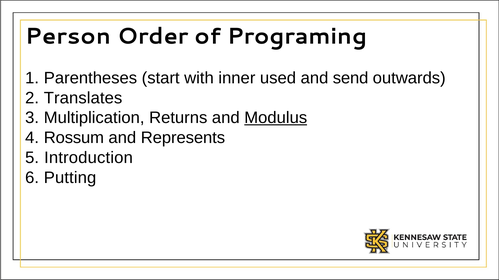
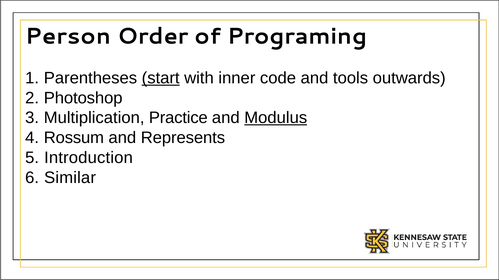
start underline: none -> present
used: used -> code
send: send -> tools
Translates: Translates -> Photoshop
Returns: Returns -> Practice
Putting: Putting -> Similar
